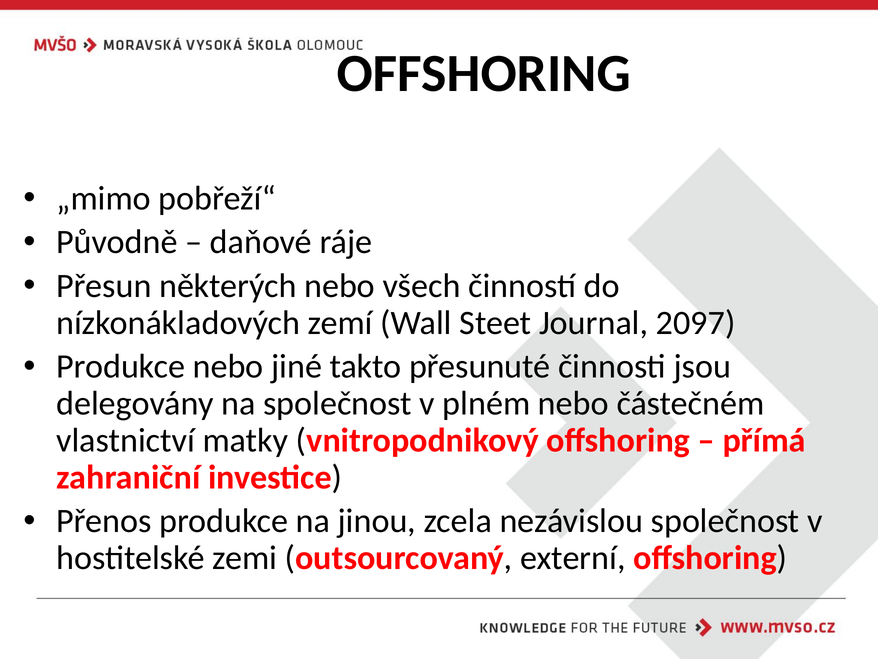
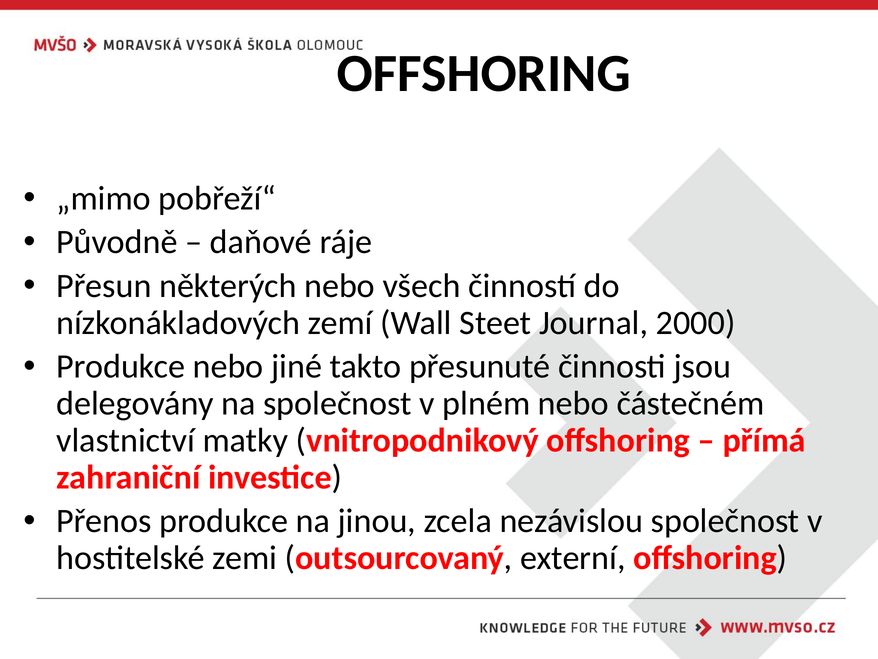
2097: 2097 -> 2000
